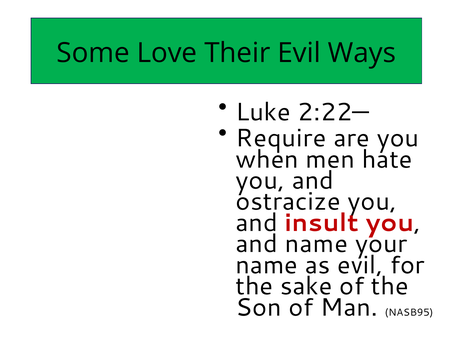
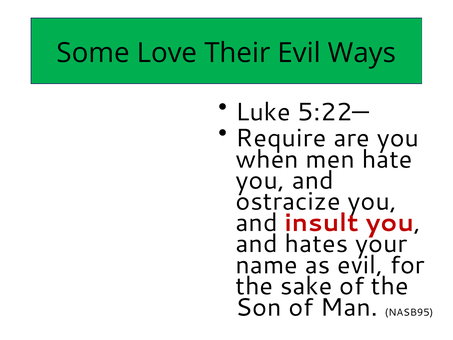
2:22—: 2:22— -> 5:22—
and name: name -> hates
